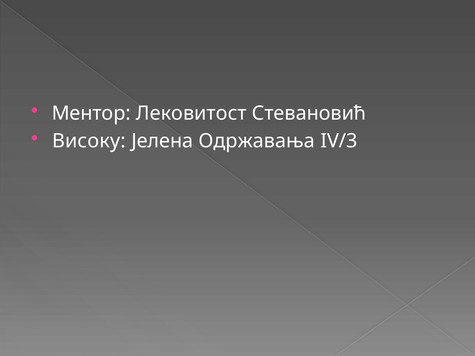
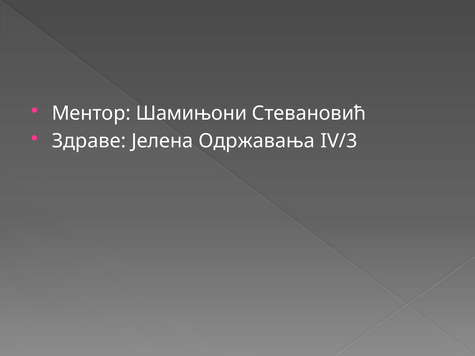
Лековитост: Лековитост -> Шамињони
Високу: Високу -> Здраве
